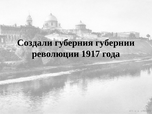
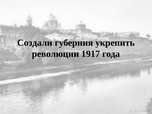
губернии: губернии -> укрепить
